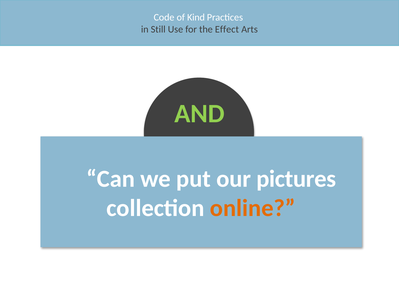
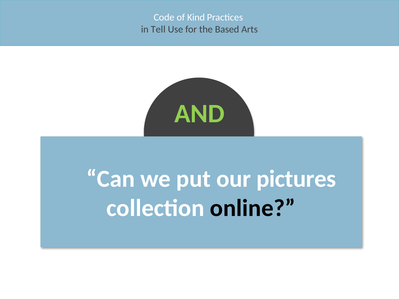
Still: Still -> Tell
Effect: Effect -> Based
online colour: orange -> black
